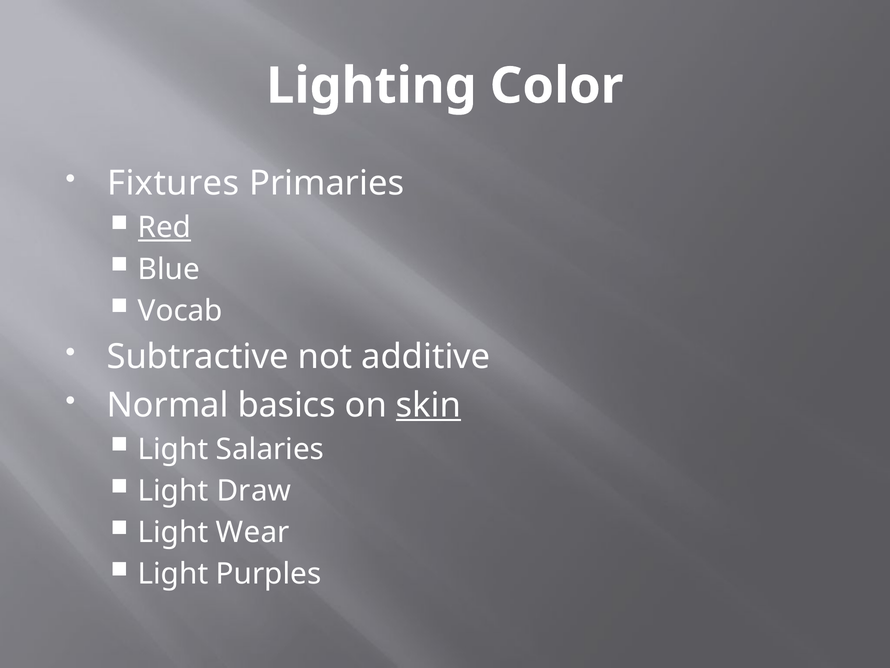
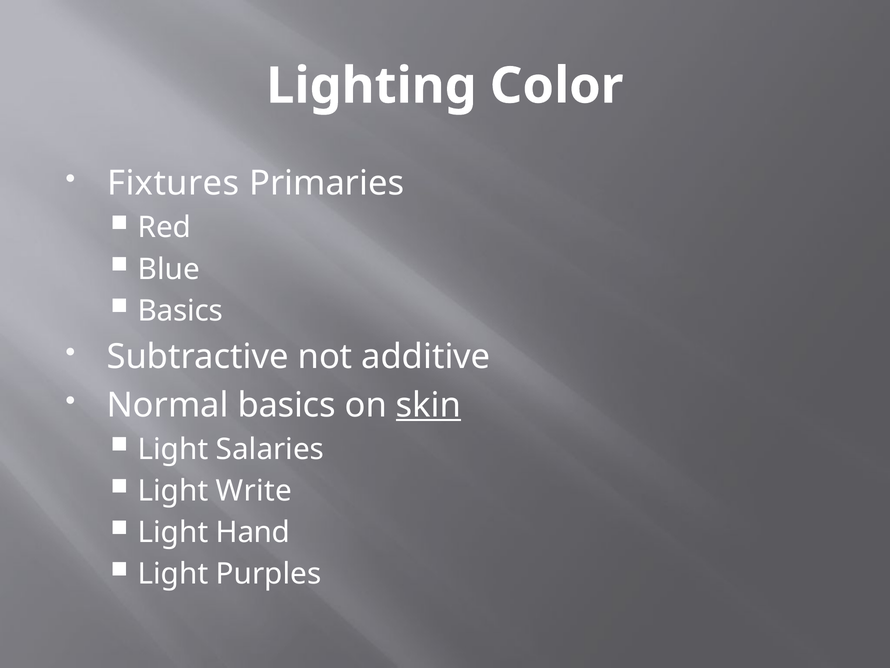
Red underline: present -> none
Vocab at (180, 311): Vocab -> Basics
Draw: Draw -> Write
Wear: Wear -> Hand
